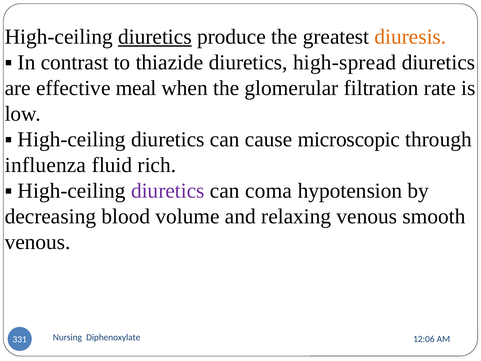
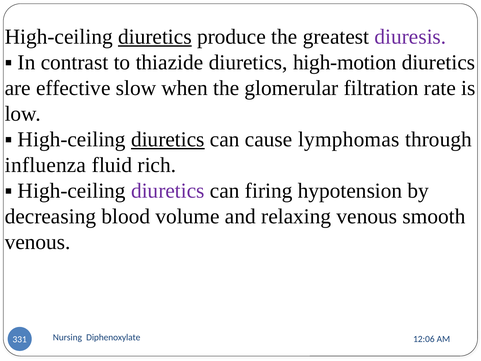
diuresis colour: orange -> purple
high-spread: high-spread -> high-motion
meal: meal -> slow
diuretics at (168, 139) underline: none -> present
microscopic: microscopic -> lymphomas
coma: coma -> firing
